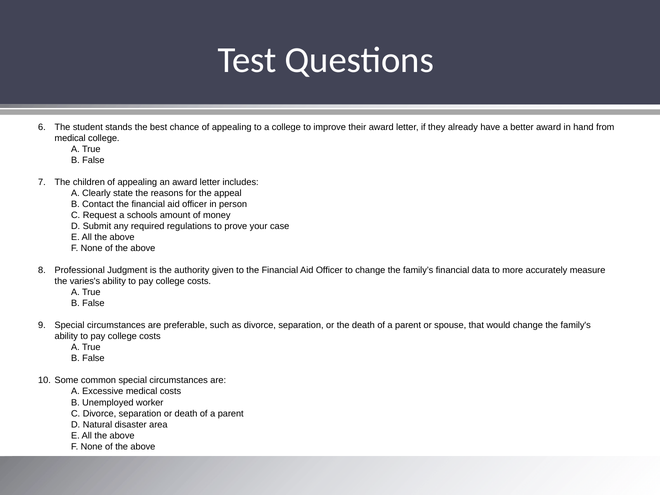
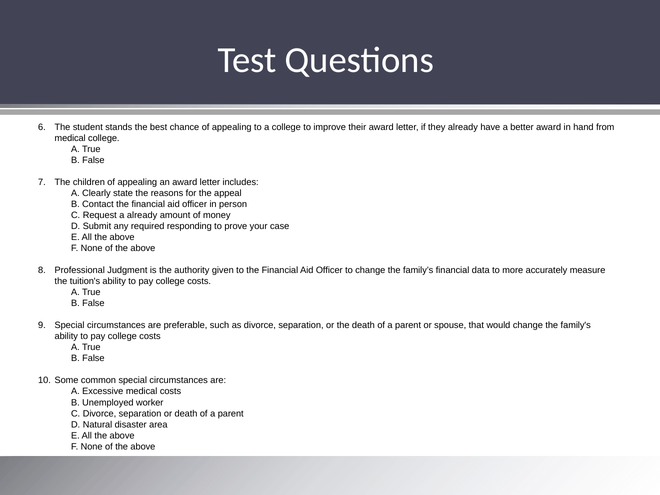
a schools: schools -> already
regulations: regulations -> responding
varies's: varies's -> tuition's
